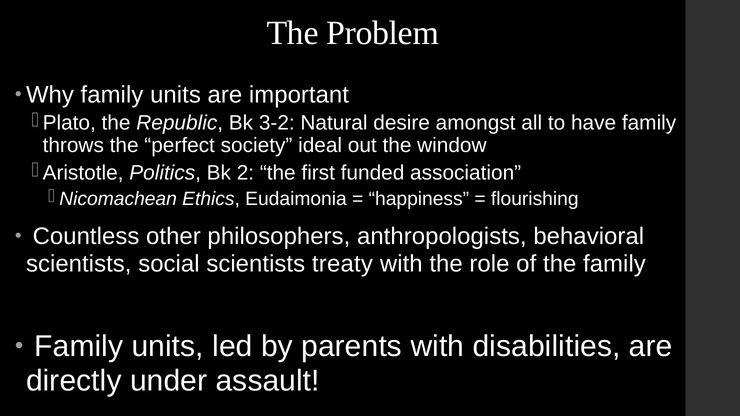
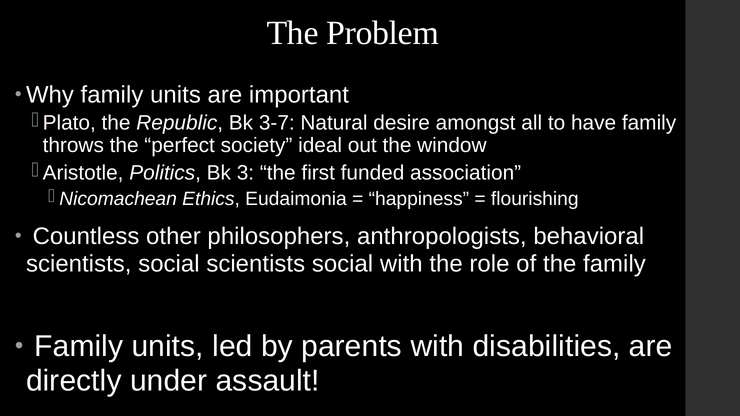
3-2: 3-2 -> 3-7
2: 2 -> 3
social scientists treaty: treaty -> social
